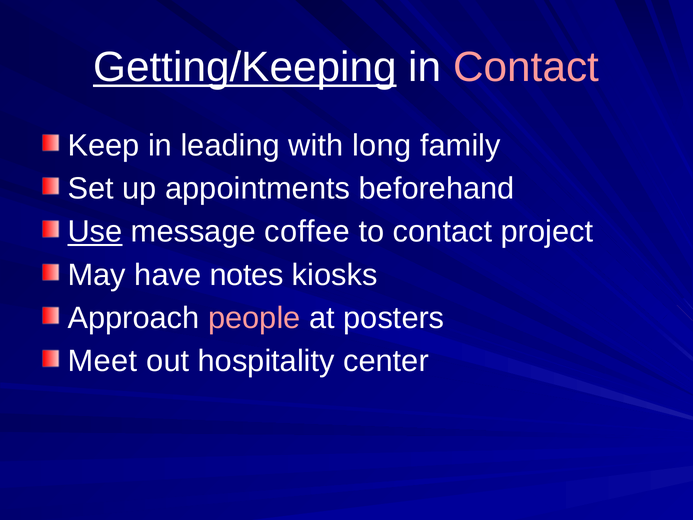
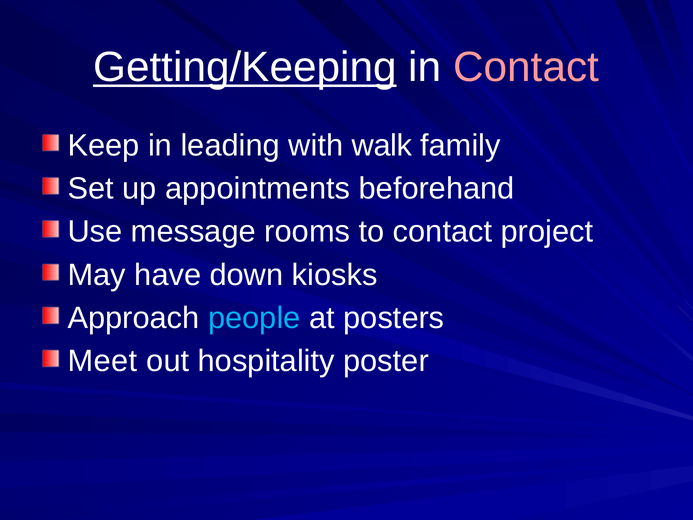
long: long -> walk
Use underline: present -> none
coffee: coffee -> rooms
notes: notes -> down
people colour: pink -> light blue
center: center -> poster
